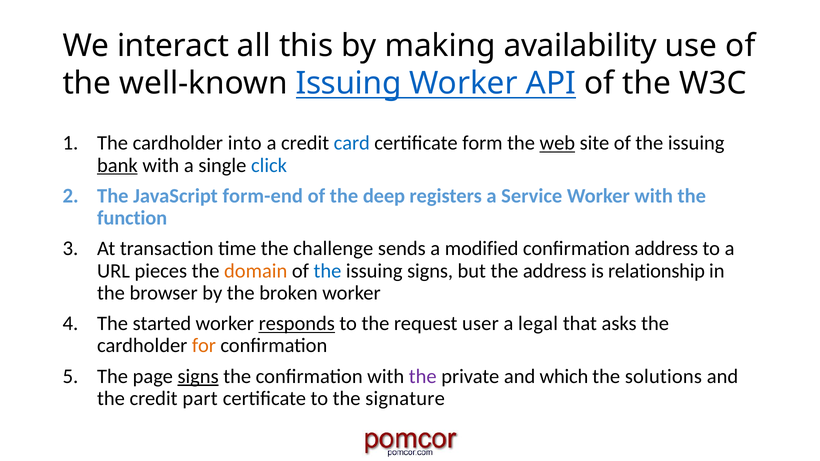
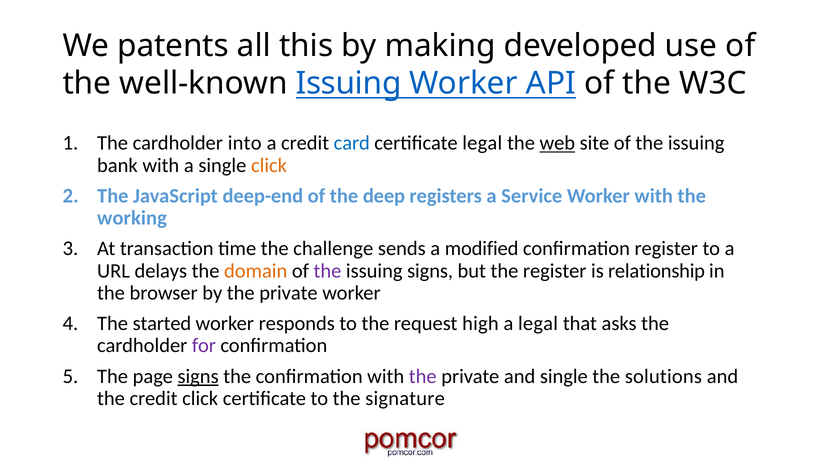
interact: interact -> patents
availability: availability -> developed
certificate form: form -> legal
bank underline: present -> none
click at (269, 165) colour: blue -> orange
form-end: form-end -> deep-end
function: function -> working
confirmation address: address -> register
pieces: pieces -> delays
the at (327, 271) colour: blue -> purple
the address: address -> register
by the broken: broken -> private
responds underline: present -> none
user: user -> high
for colour: orange -> purple
and which: which -> single
credit part: part -> click
